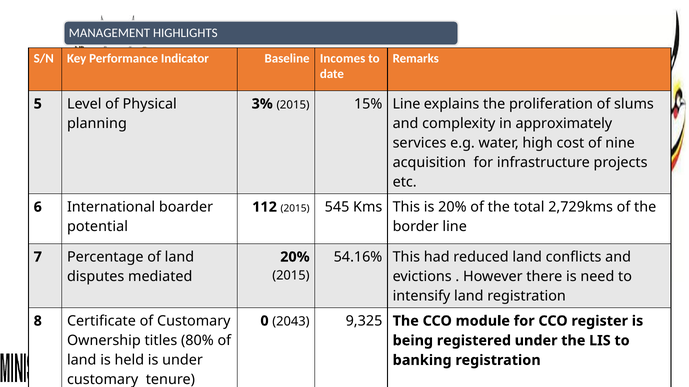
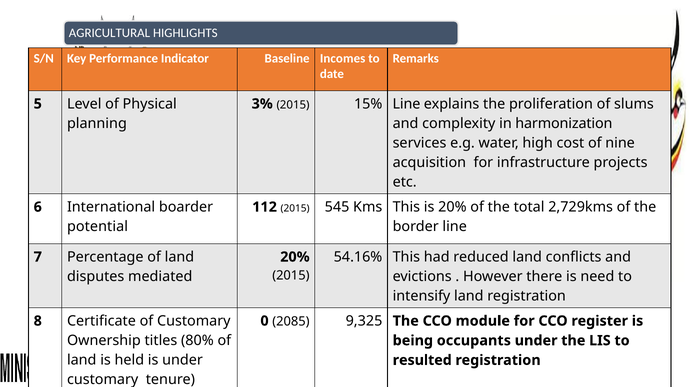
MANAGEMENT: MANAGEMENT -> AGRICULTURAL
approximately: approximately -> harmonization
2043: 2043 -> 2085
registered: registered -> occupants
banking: banking -> resulted
